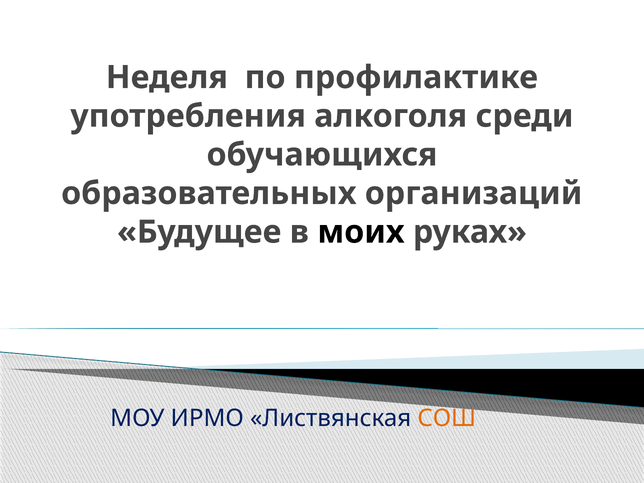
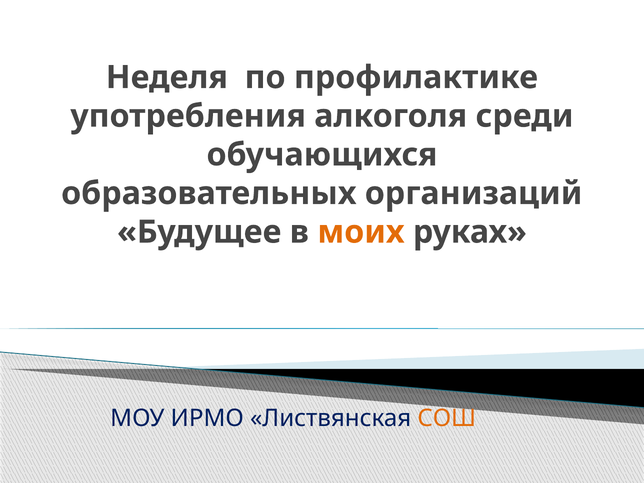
моих colour: black -> orange
